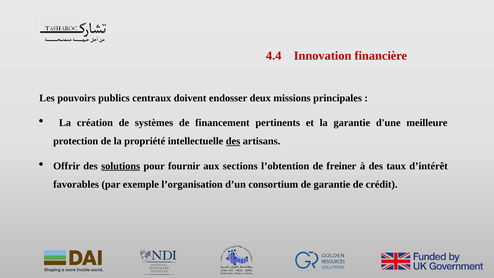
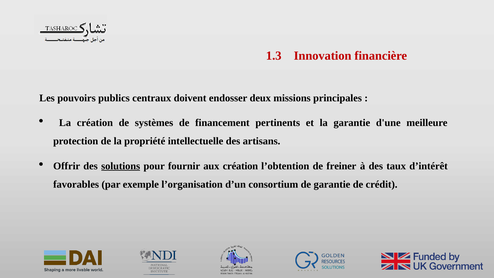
4.4: 4.4 -> 1.3
des at (233, 141) underline: present -> none
aux sections: sections -> création
